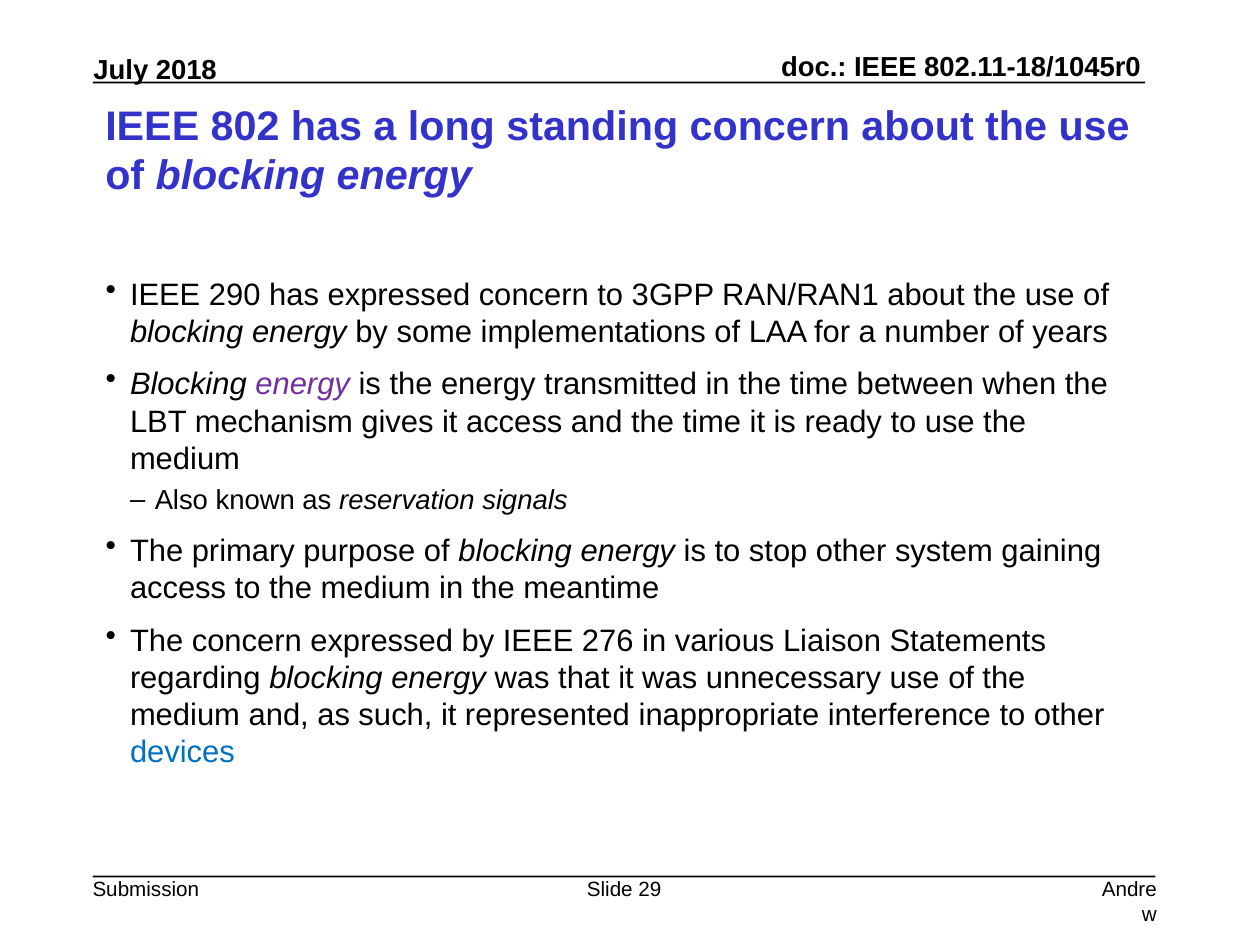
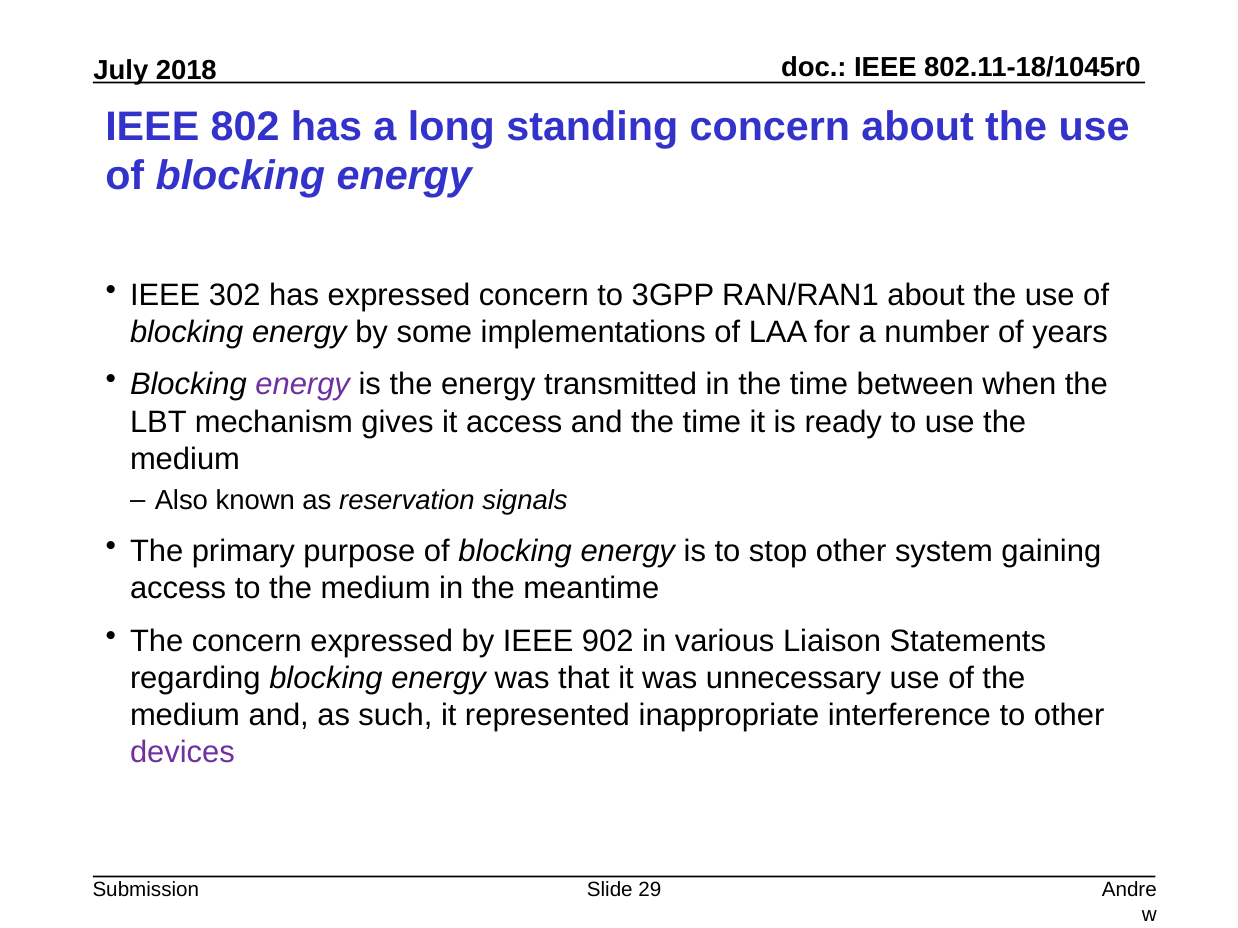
290: 290 -> 302
276: 276 -> 902
devices colour: blue -> purple
